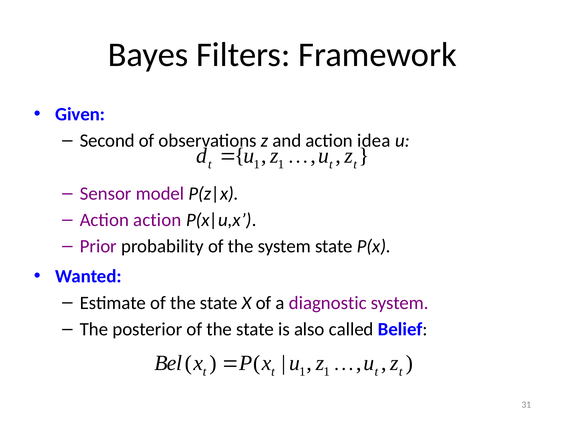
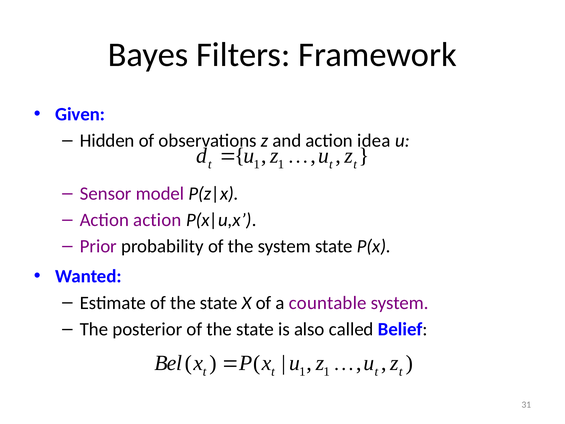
Second: Second -> Hidden
diagnostic: diagnostic -> countable
